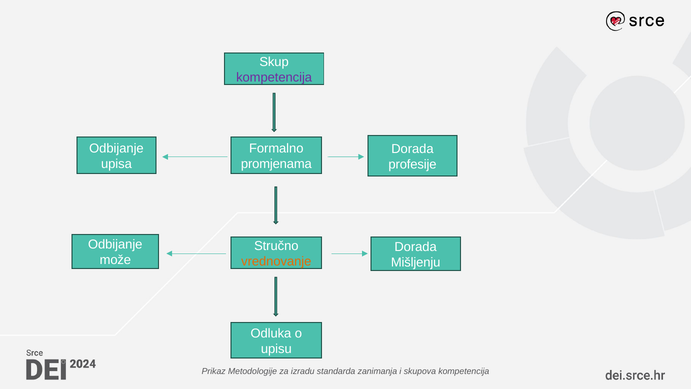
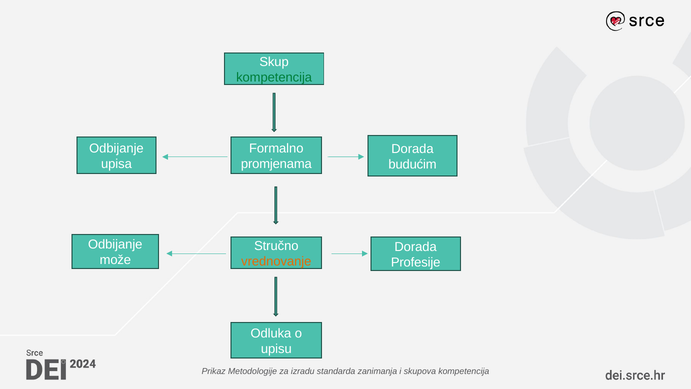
kompetencija at (274, 77) colour: purple -> green
profesije: profesije -> budućim
Mišljenju: Mišljenju -> Profesije
